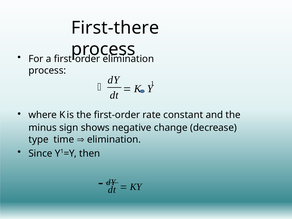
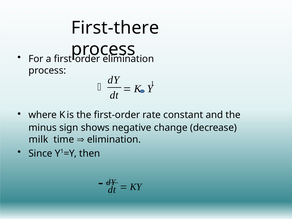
type: type -> milk
